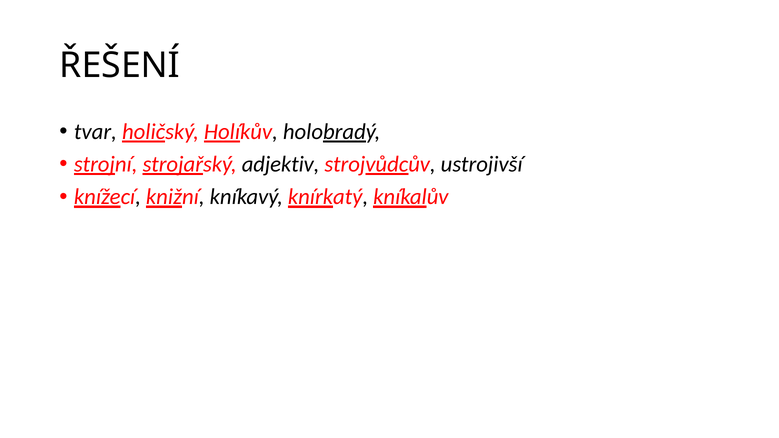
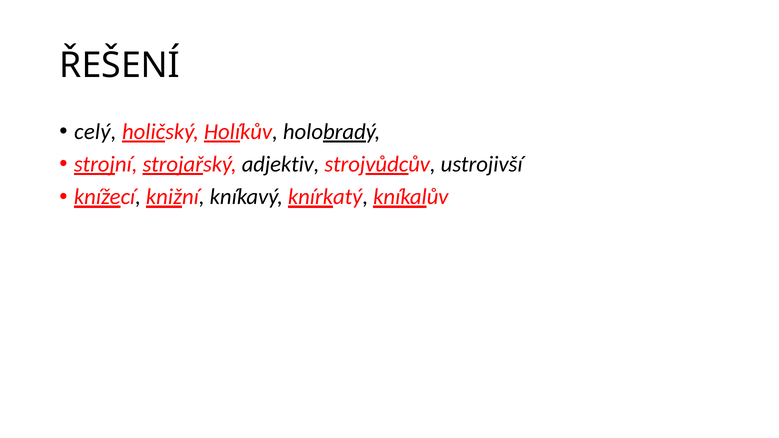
tvar: tvar -> celý
